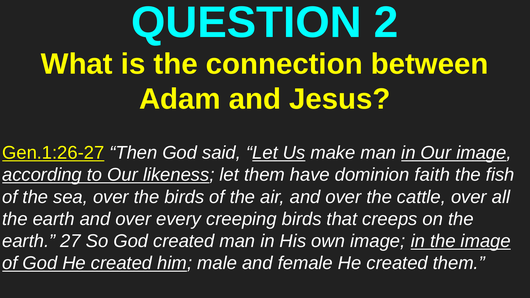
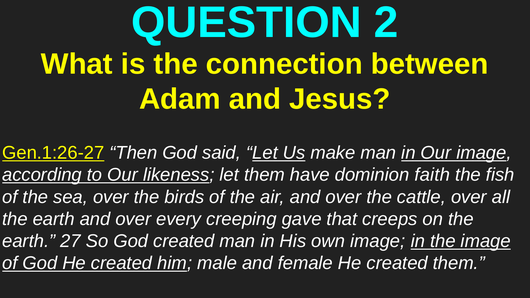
creeping birds: birds -> gave
